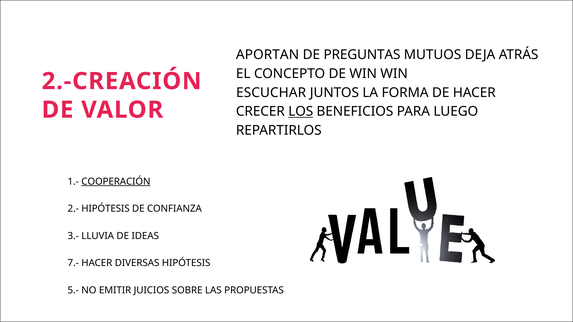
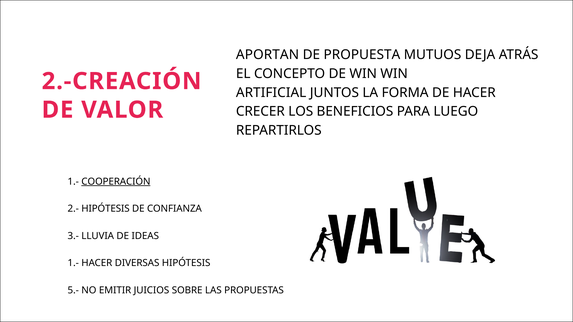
PREGUNTAS: PREGUNTAS -> PROPUESTA
ESCUCHAR: ESCUCHAR -> ARTIFICIAL
LOS underline: present -> none
7.- at (73, 263): 7.- -> 1.-
